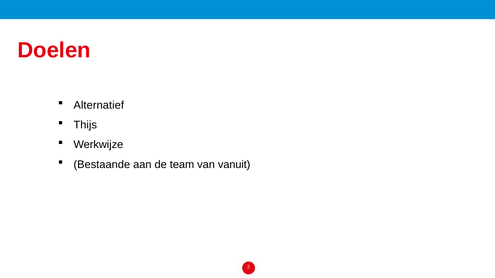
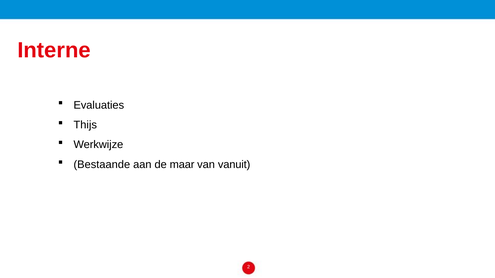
Doelen: Doelen -> Interne
Alternatief: Alternatief -> Evaluaties
team: team -> maar
